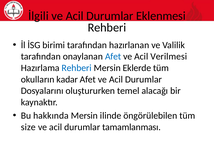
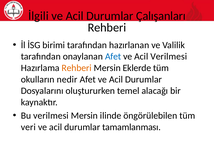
Eklenmesi: Eklenmesi -> Çalışanları
Rehberi at (77, 68) colour: blue -> orange
kadar: kadar -> nedir
Bu hakkında: hakkında -> verilmesi
size: size -> veri
